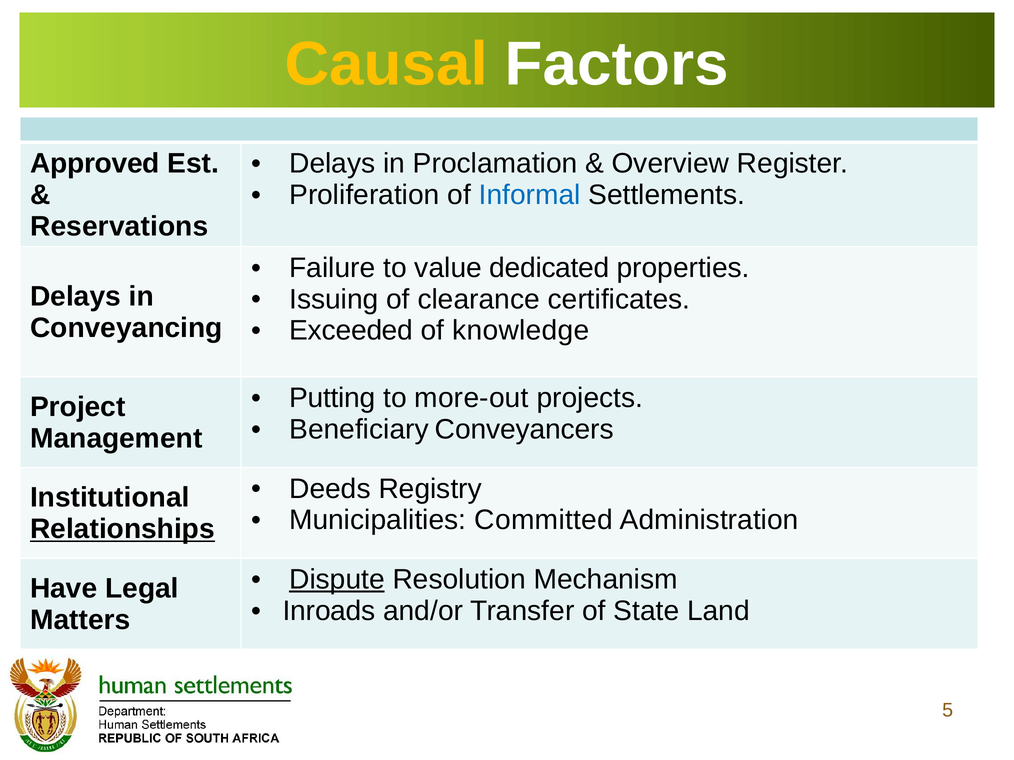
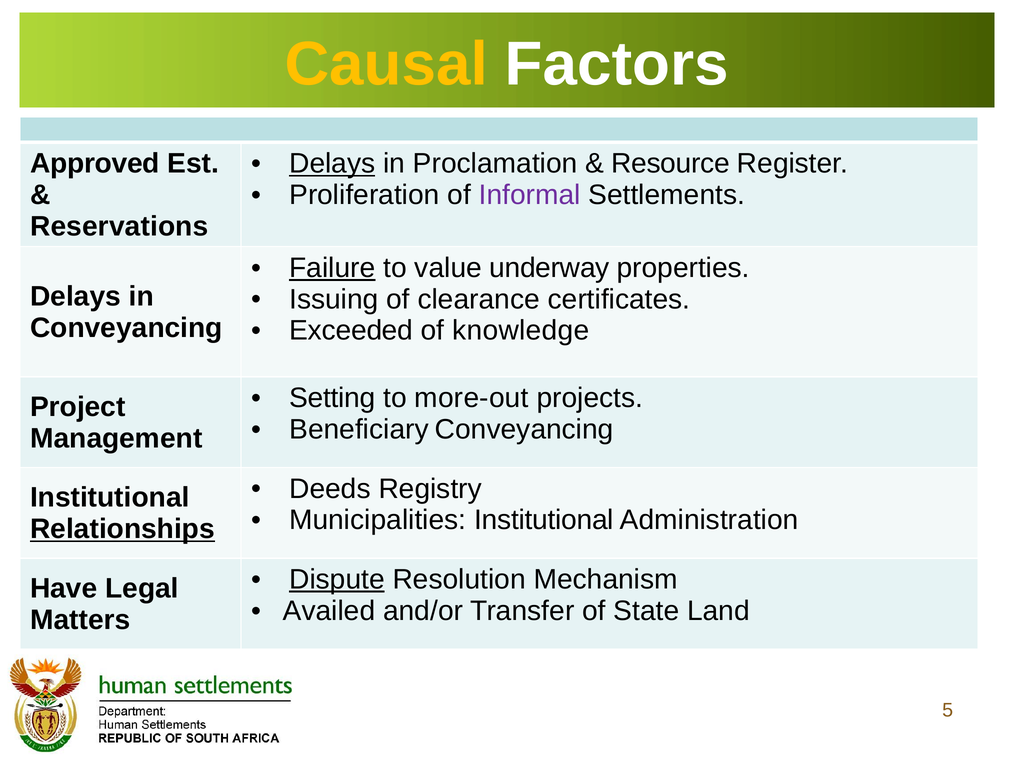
Delays at (332, 164) underline: none -> present
Overview: Overview -> Resource
Informal colour: blue -> purple
Failure underline: none -> present
dedicated: dedicated -> underway
Putting: Putting -> Setting
Beneficiary Conveyancers: Conveyancers -> Conveyancing
Municipalities Committed: Committed -> Institutional
Inroads: Inroads -> Availed
